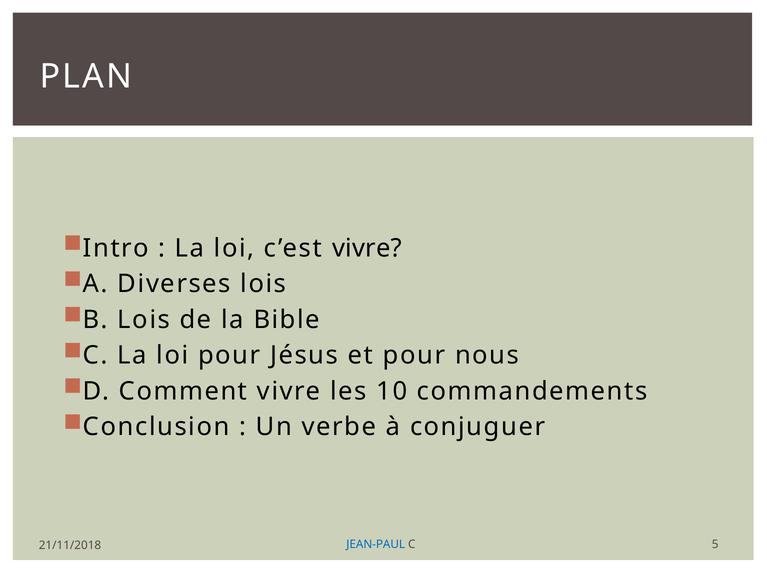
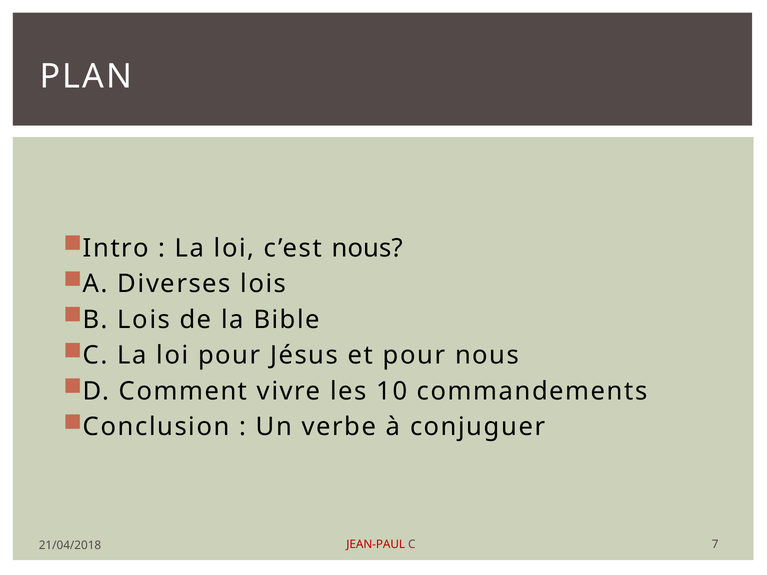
c’est vivre: vivre -> nous
JEAN-PAUL colour: blue -> red
5: 5 -> 7
21/11/2018: 21/11/2018 -> 21/04/2018
